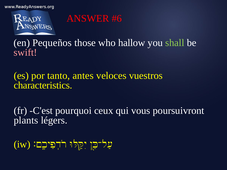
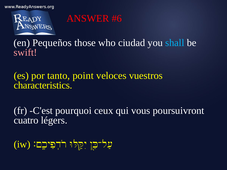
hallow: hallow -> ciudad
shall colour: light green -> light blue
antes: antes -> point
plants: plants -> cuatro
